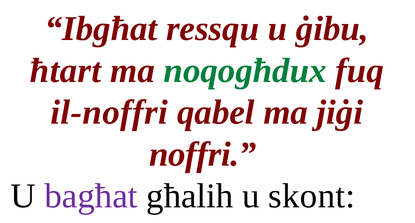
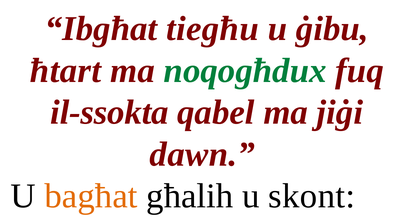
ressqu: ressqu -> tiegħu
il-noffri: il-noffri -> il-ssokta
noffri: noffri -> dawn
bagħat colour: purple -> orange
